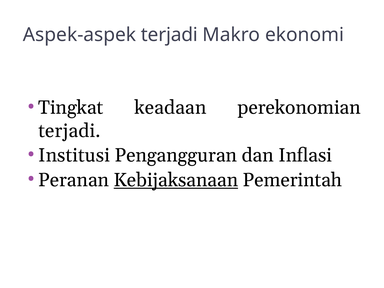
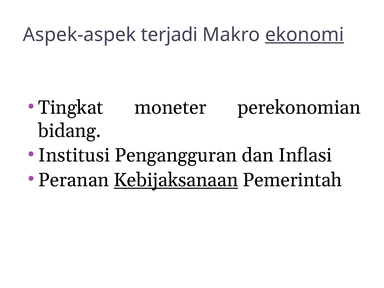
ekonomi underline: none -> present
keadaan: keadaan -> moneter
terjadi at (69, 131): terjadi -> bidang
